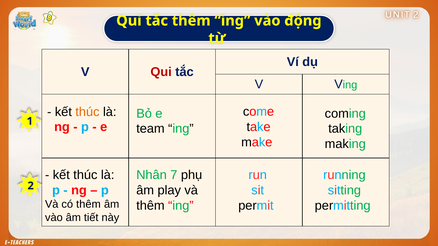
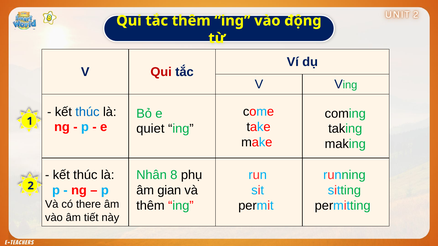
thúc at (87, 112) colour: orange -> blue
team: team -> quiet
7: 7 -> 8
play: play -> gian
có thêm: thêm -> there
